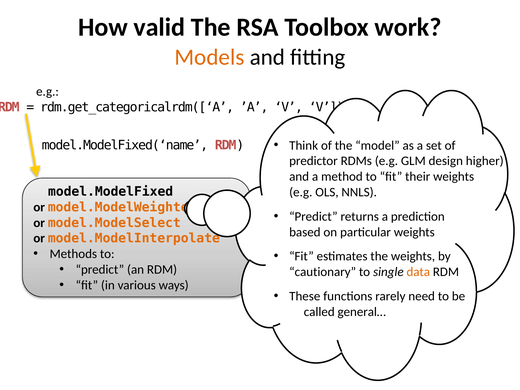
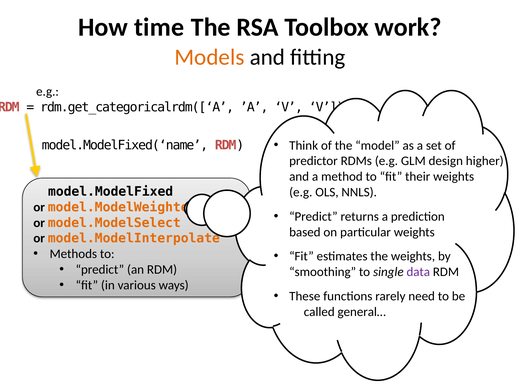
valid: valid -> time
cautionary: cautionary -> smoothing
data colour: orange -> purple
